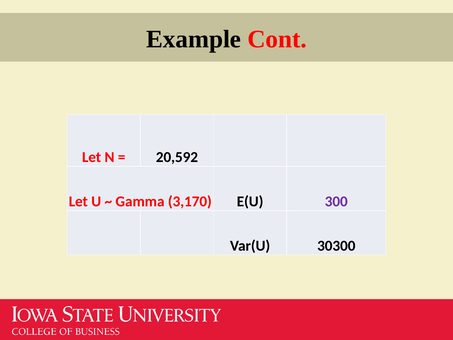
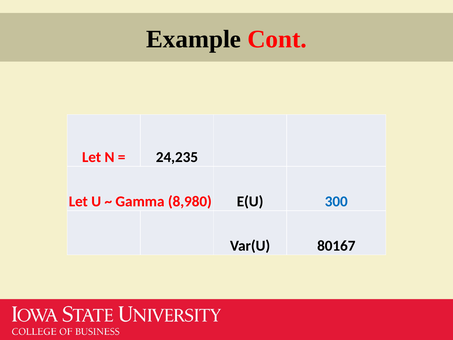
20,592: 20,592 -> 24,235
3,170: 3,170 -> 8,980
300 colour: purple -> blue
30300: 30300 -> 80167
